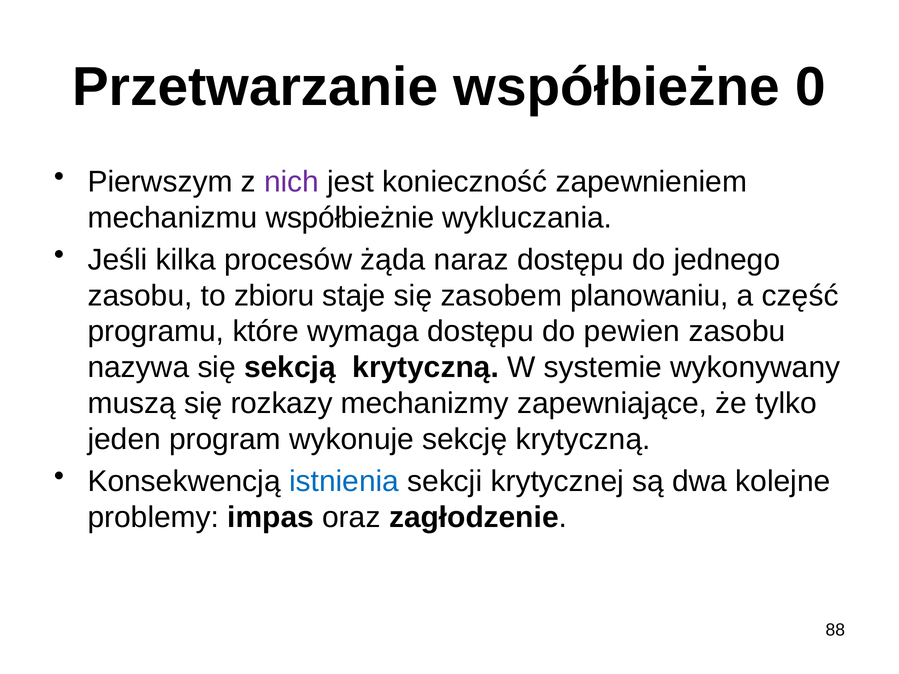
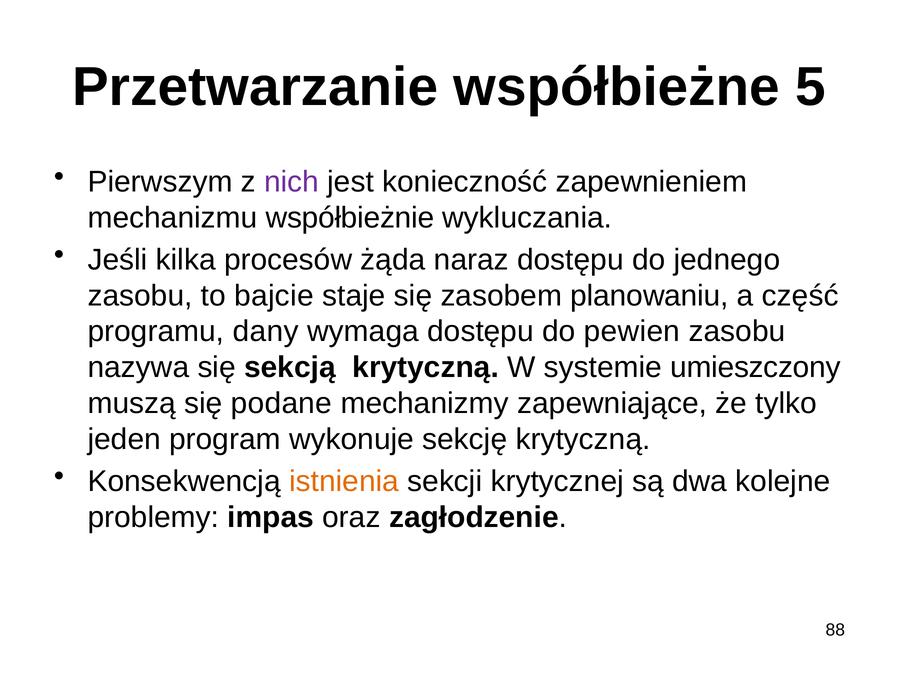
0: 0 -> 5
zbioru: zbioru -> bajcie
które: które -> dany
wykonywany: wykonywany -> umieszczony
rozkazy: rozkazy -> podane
istnienia colour: blue -> orange
